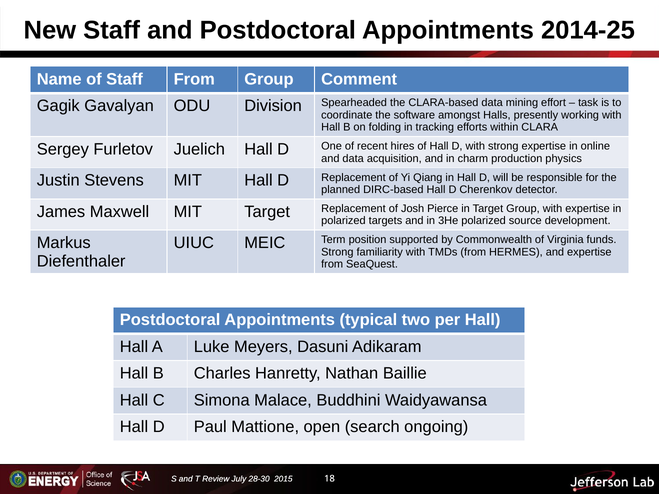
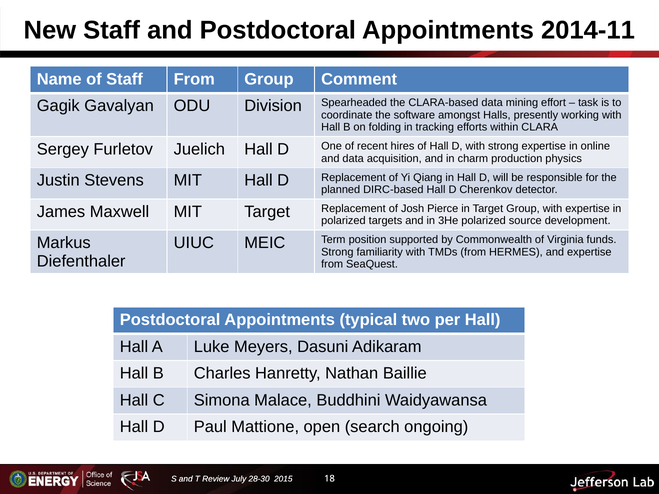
2014-25: 2014-25 -> 2014-11
